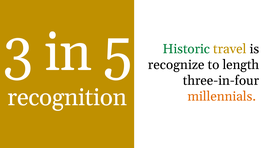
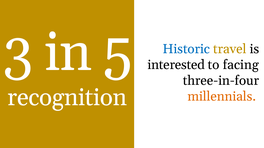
Historic colour: green -> blue
recognize: recognize -> interested
length: length -> facing
